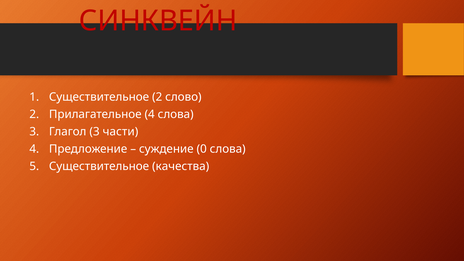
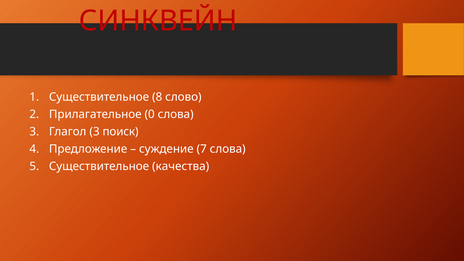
Существительное 2: 2 -> 8
Прилагательное 4: 4 -> 0
части: части -> поиск
0: 0 -> 7
